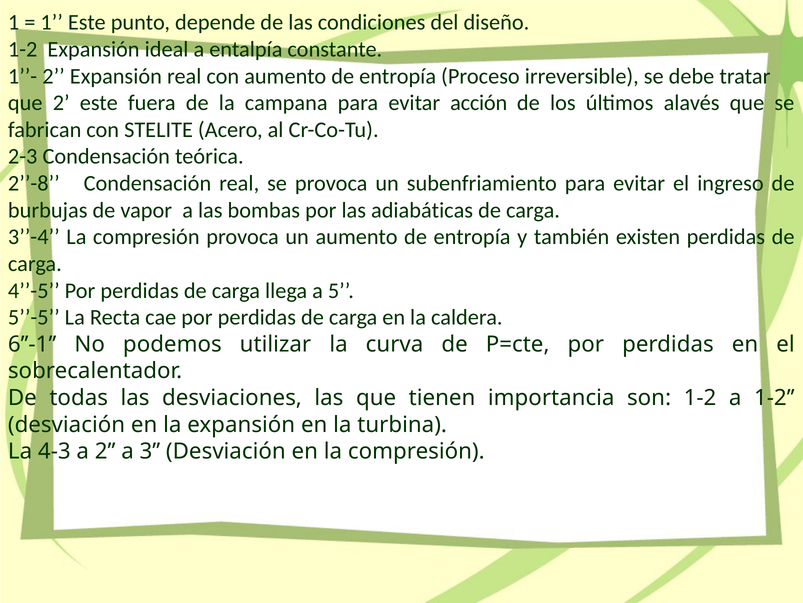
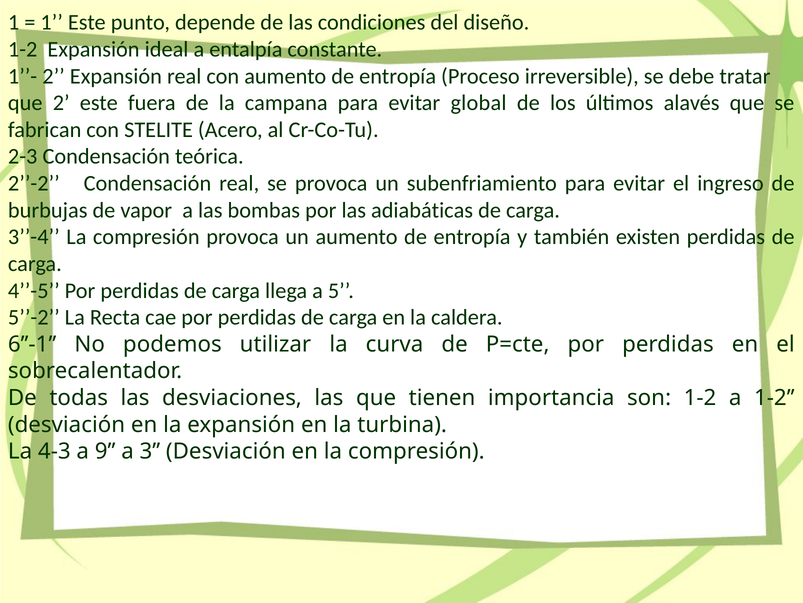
acción: acción -> global
2’’-8: 2’’-8 -> 2’’-2
5’’-5: 5’’-5 -> 5’’-2
a 2: 2 -> 9
